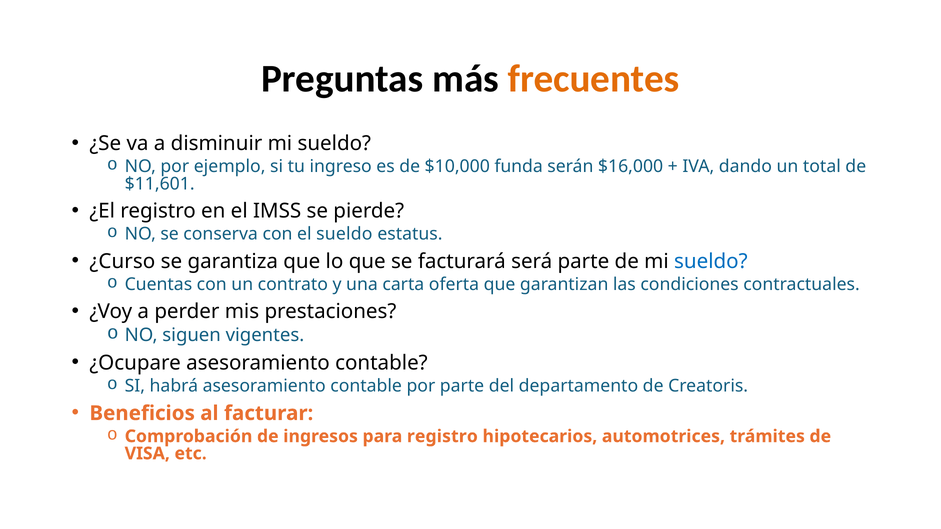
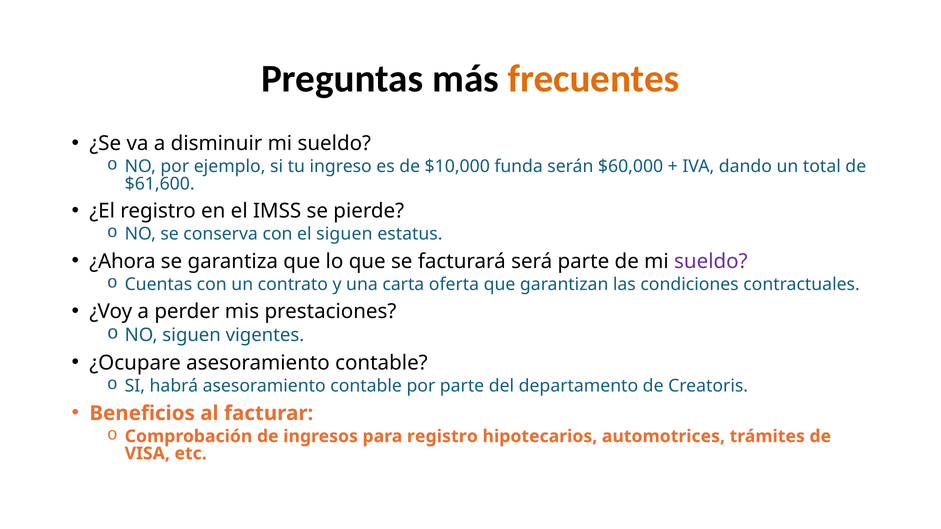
$16,000: $16,000 -> $60,000
$11,601: $11,601 -> $61,600
el sueldo: sueldo -> siguen
¿Curso: ¿Curso -> ¿Ahora
sueldo at (711, 261) colour: blue -> purple
